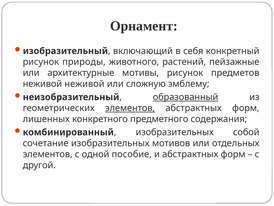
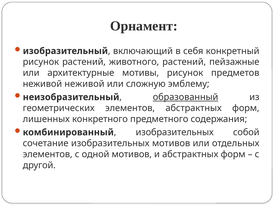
рисунок природы: природы -> растений
элементов at (130, 108) underline: present -> none
одной пособие: пособие -> мотивов
